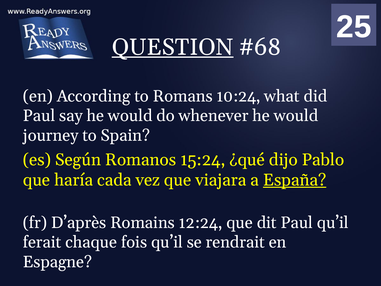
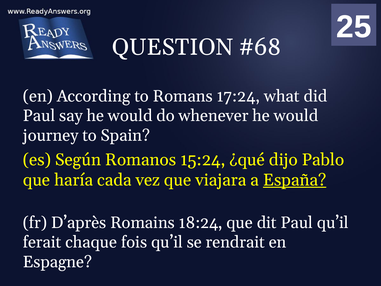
QUESTION underline: present -> none
10:24: 10:24 -> 17:24
12:24: 12:24 -> 18:24
